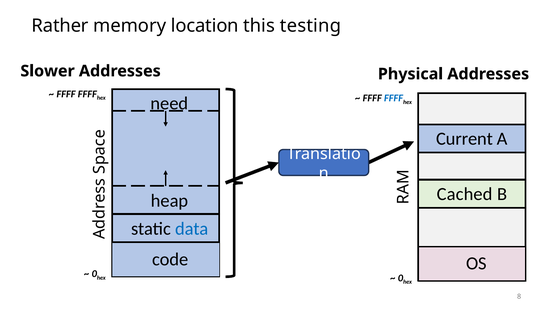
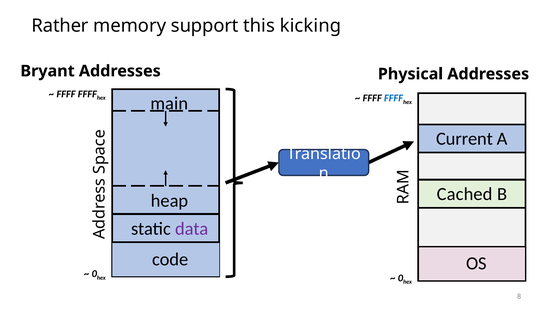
location: location -> support
testing: testing -> kicking
Slower: Slower -> Bryant
need: need -> main
data colour: blue -> purple
